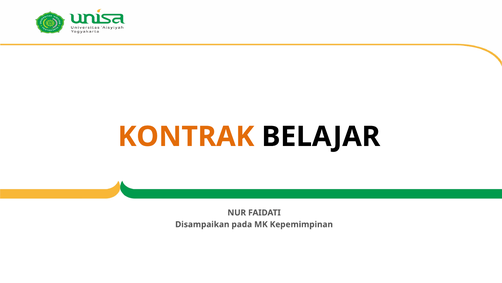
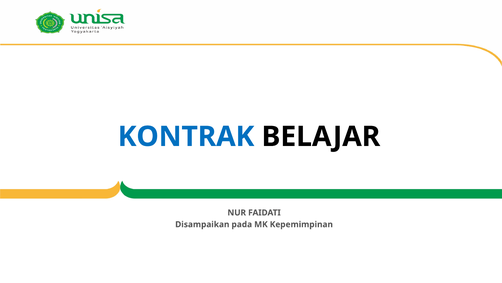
KONTRAK colour: orange -> blue
